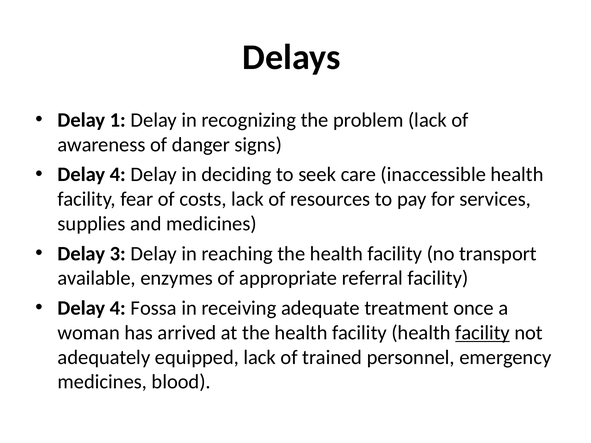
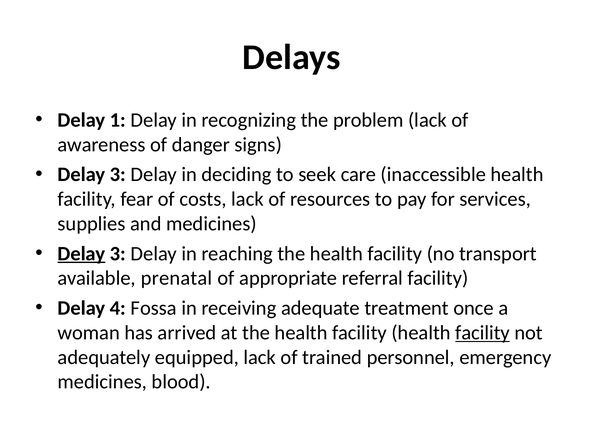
4 at (118, 175): 4 -> 3
Delay at (81, 254) underline: none -> present
enzymes: enzymes -> prenatal
